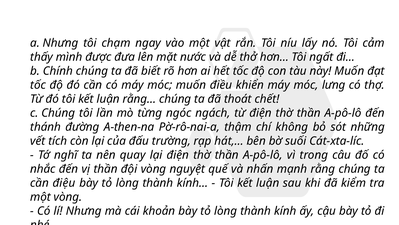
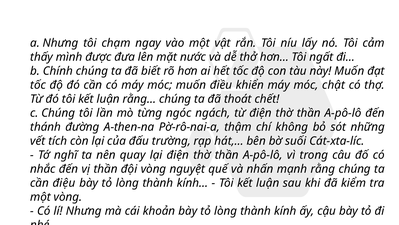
lưng: lưng -> chật
